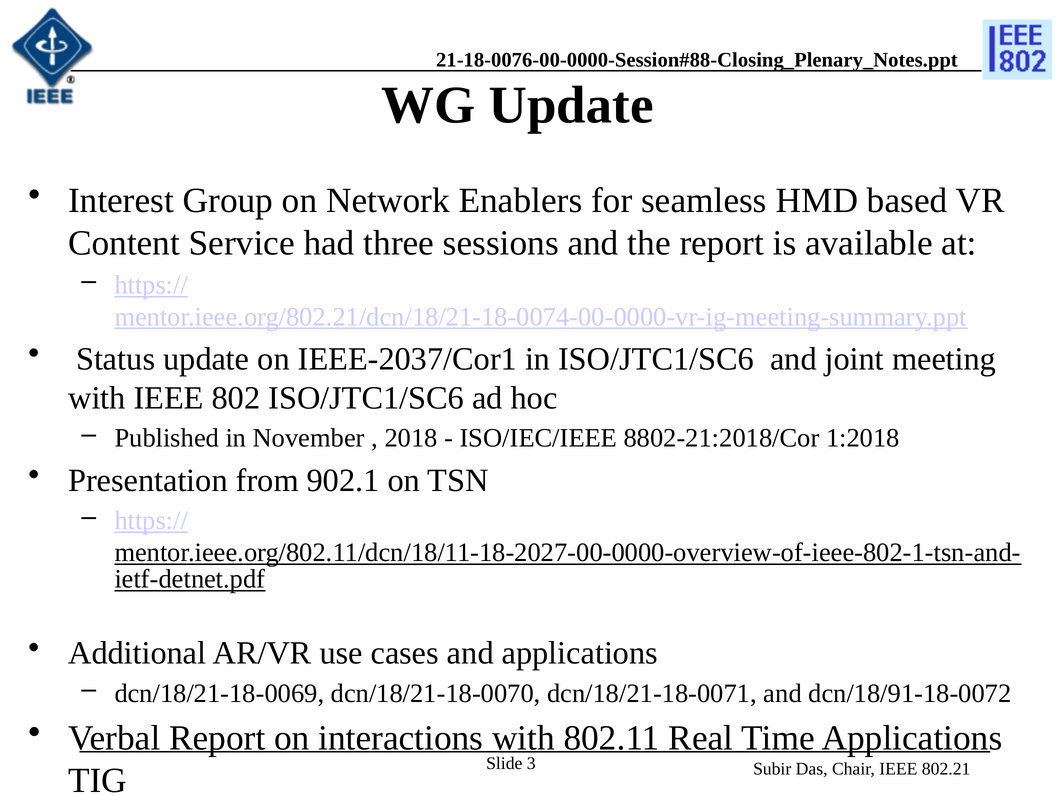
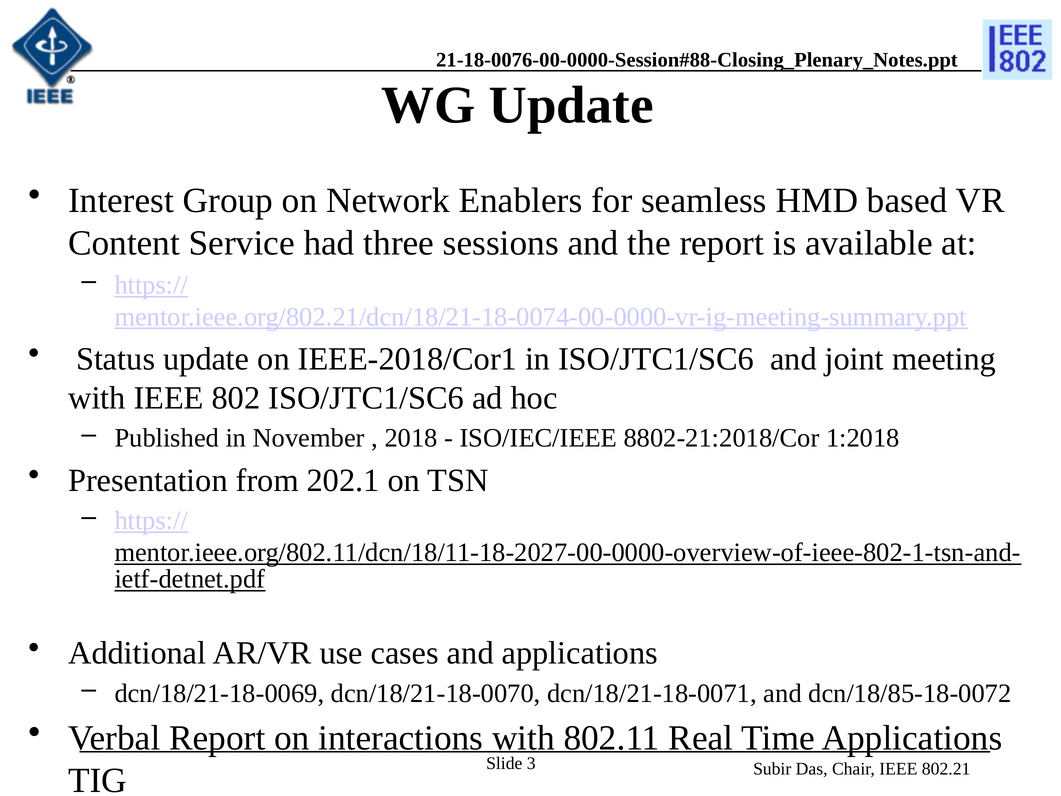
IEEE-2037/Cor1: IEEE-2037/Cor1 -> IEEE-2018/Cor1
902.1: 902.1 -> 202.1
dcn/18/91-18-0072: dcn/18/91-18-0072 -> dcn/18/85-18-0072
